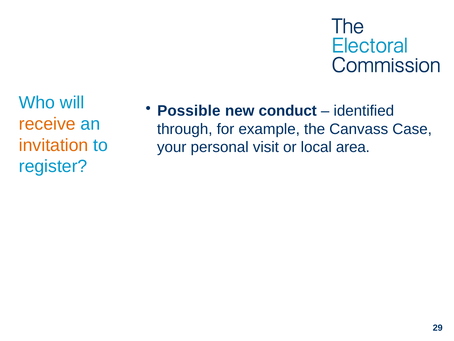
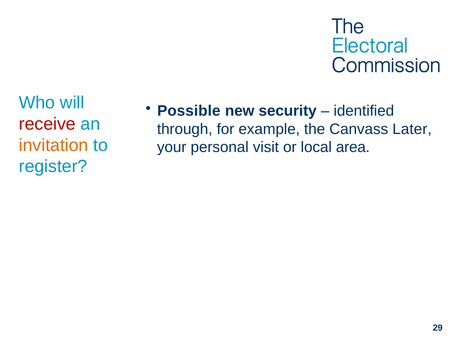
conduct: conduct -> security
receive colour: orange -> red
Case: Case -> Later
